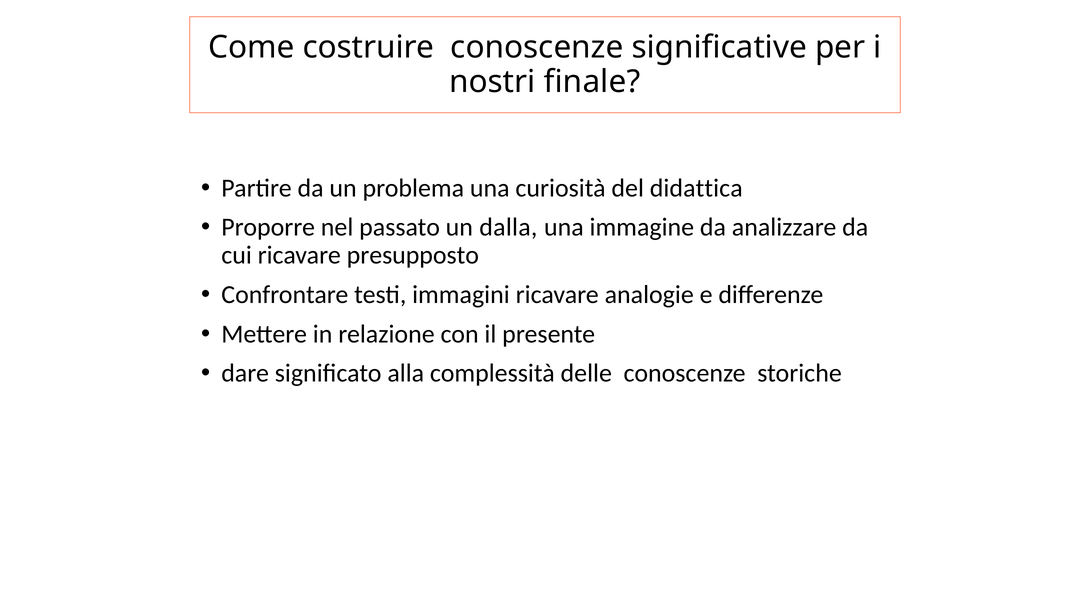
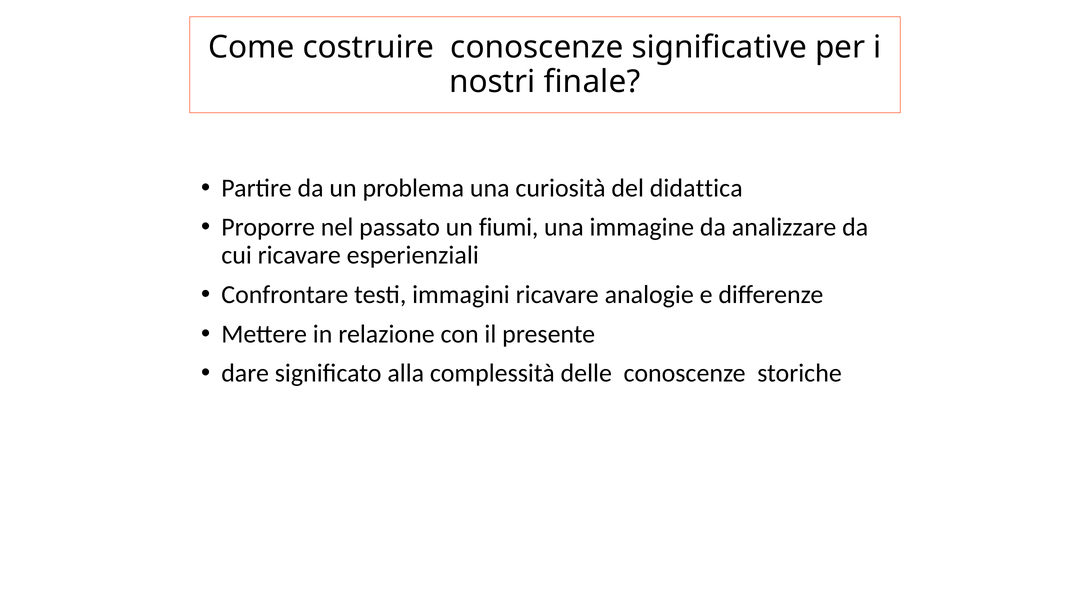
dalla: dalla -> fiumi
presupposto: presupposto -> esperienziali
